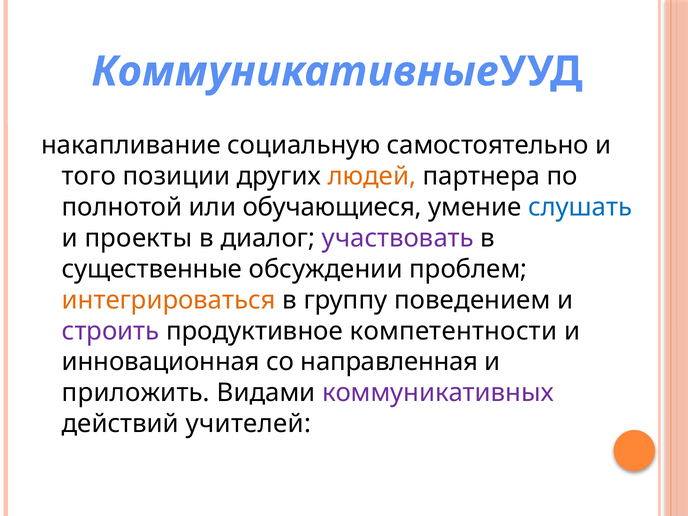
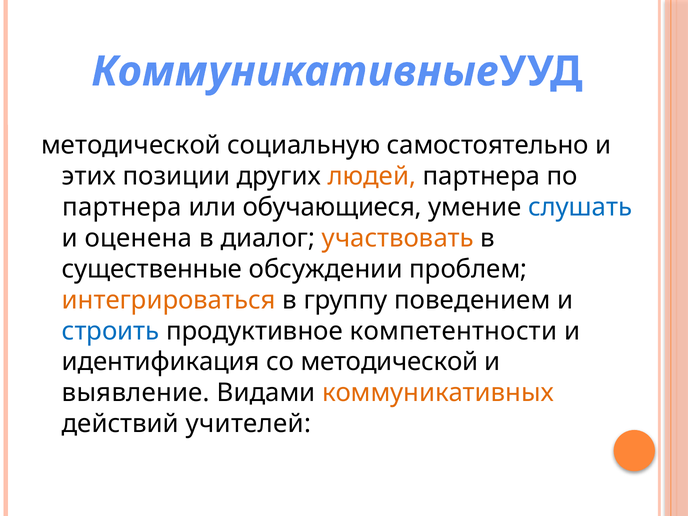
накапливание at (131, 145): накапливание -> методической
того: того -> этих
полнотой at (122, 207): полнотой -> партнера
проекты: проекты -> оценена
участвовать colour: purple -> orange
строить colour: purple -> blue
инновационная: инновационная -> идентификация
со направленная: направленная -> методической
приложить: приложить -> выявление
коммуникативных colour: purple -> orange
